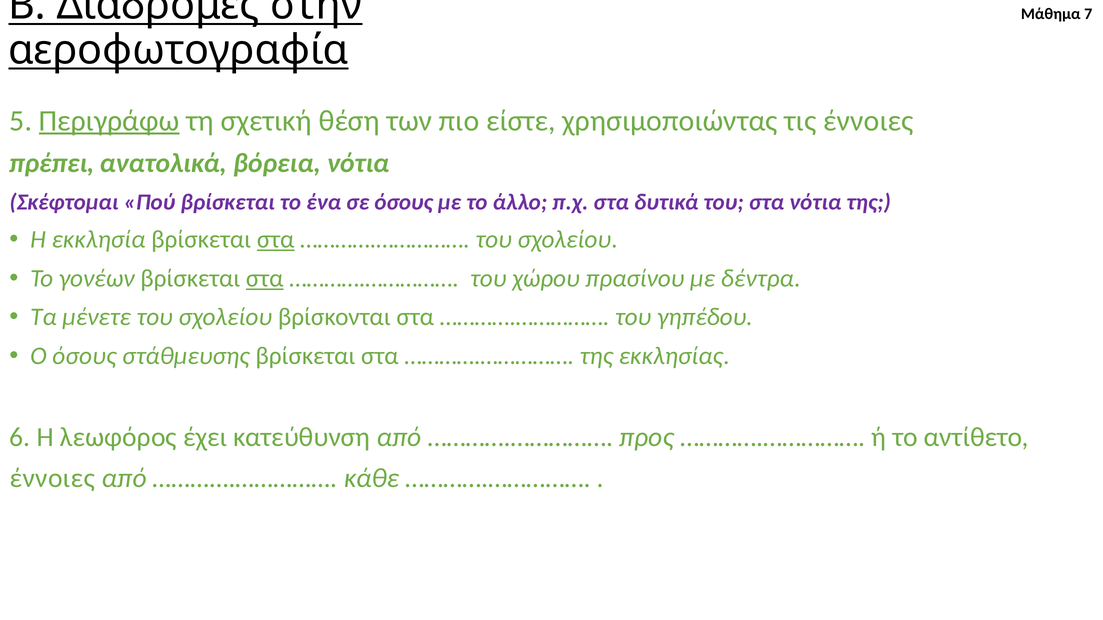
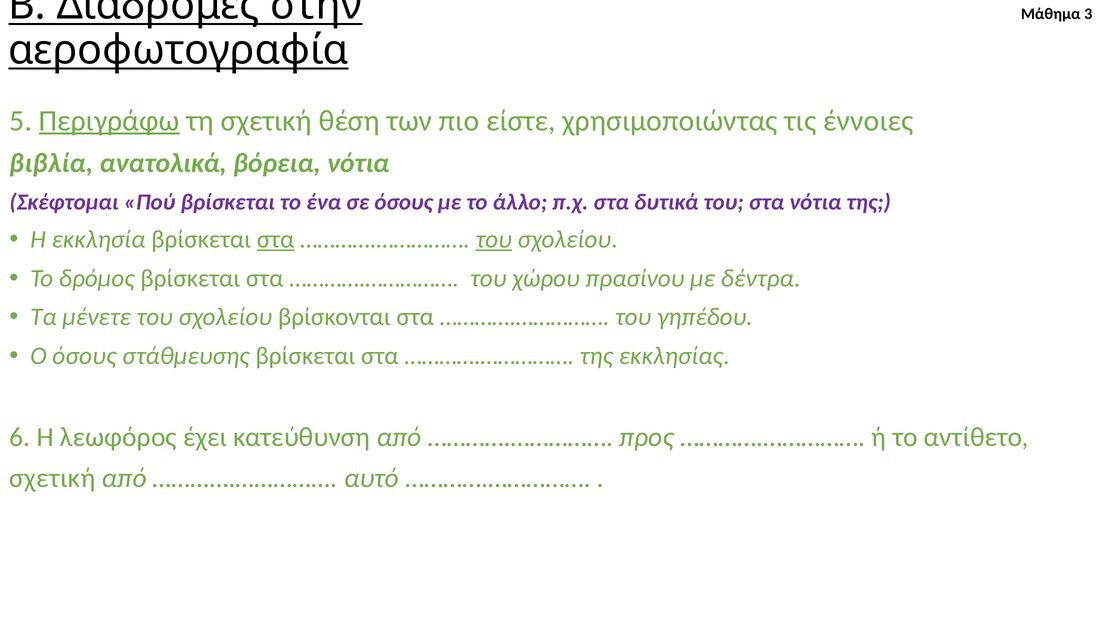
7: 7 -> 3
πρέπει: πρέπει -> βιβλία
του at (494, 240) underline: none -> present
γονέων: γονέων -> δρόμος
στα at (265, 278) underline: present -> none
έννοιες at (52, 479): έννοιες -> σχετική
κάθε: κάθε -> αυτό
